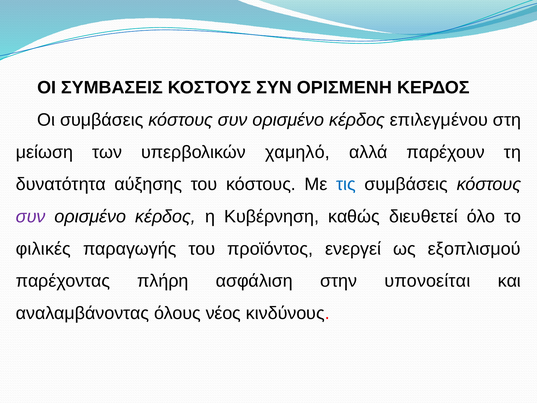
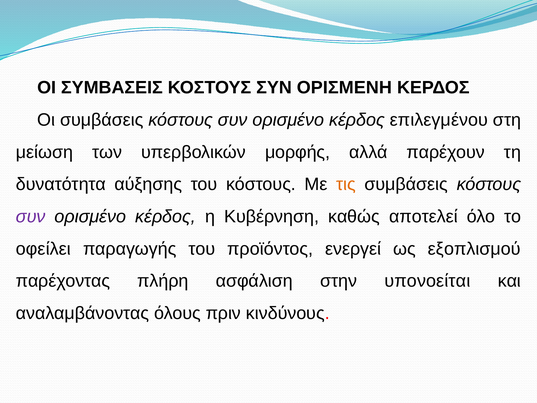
χαμηλό: χαμηλό -> μορφής
τις colour: blue -> orange
διευθετεί: διευθετεί -> αποτελεί
φιλικές: φιλικές -> οφείλει
νέος: νέος -> πριν
